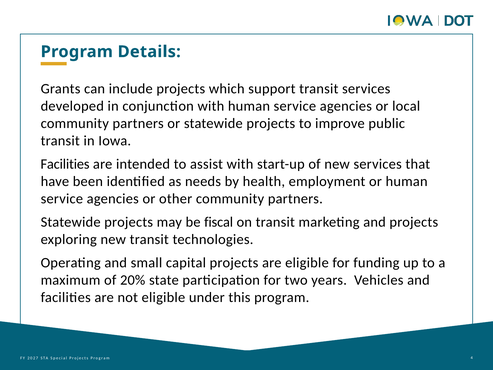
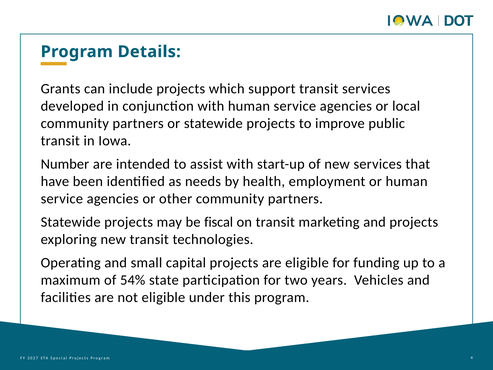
Facilities at (65, 164): Facilities -> Number
20%: 20% -> 54%
